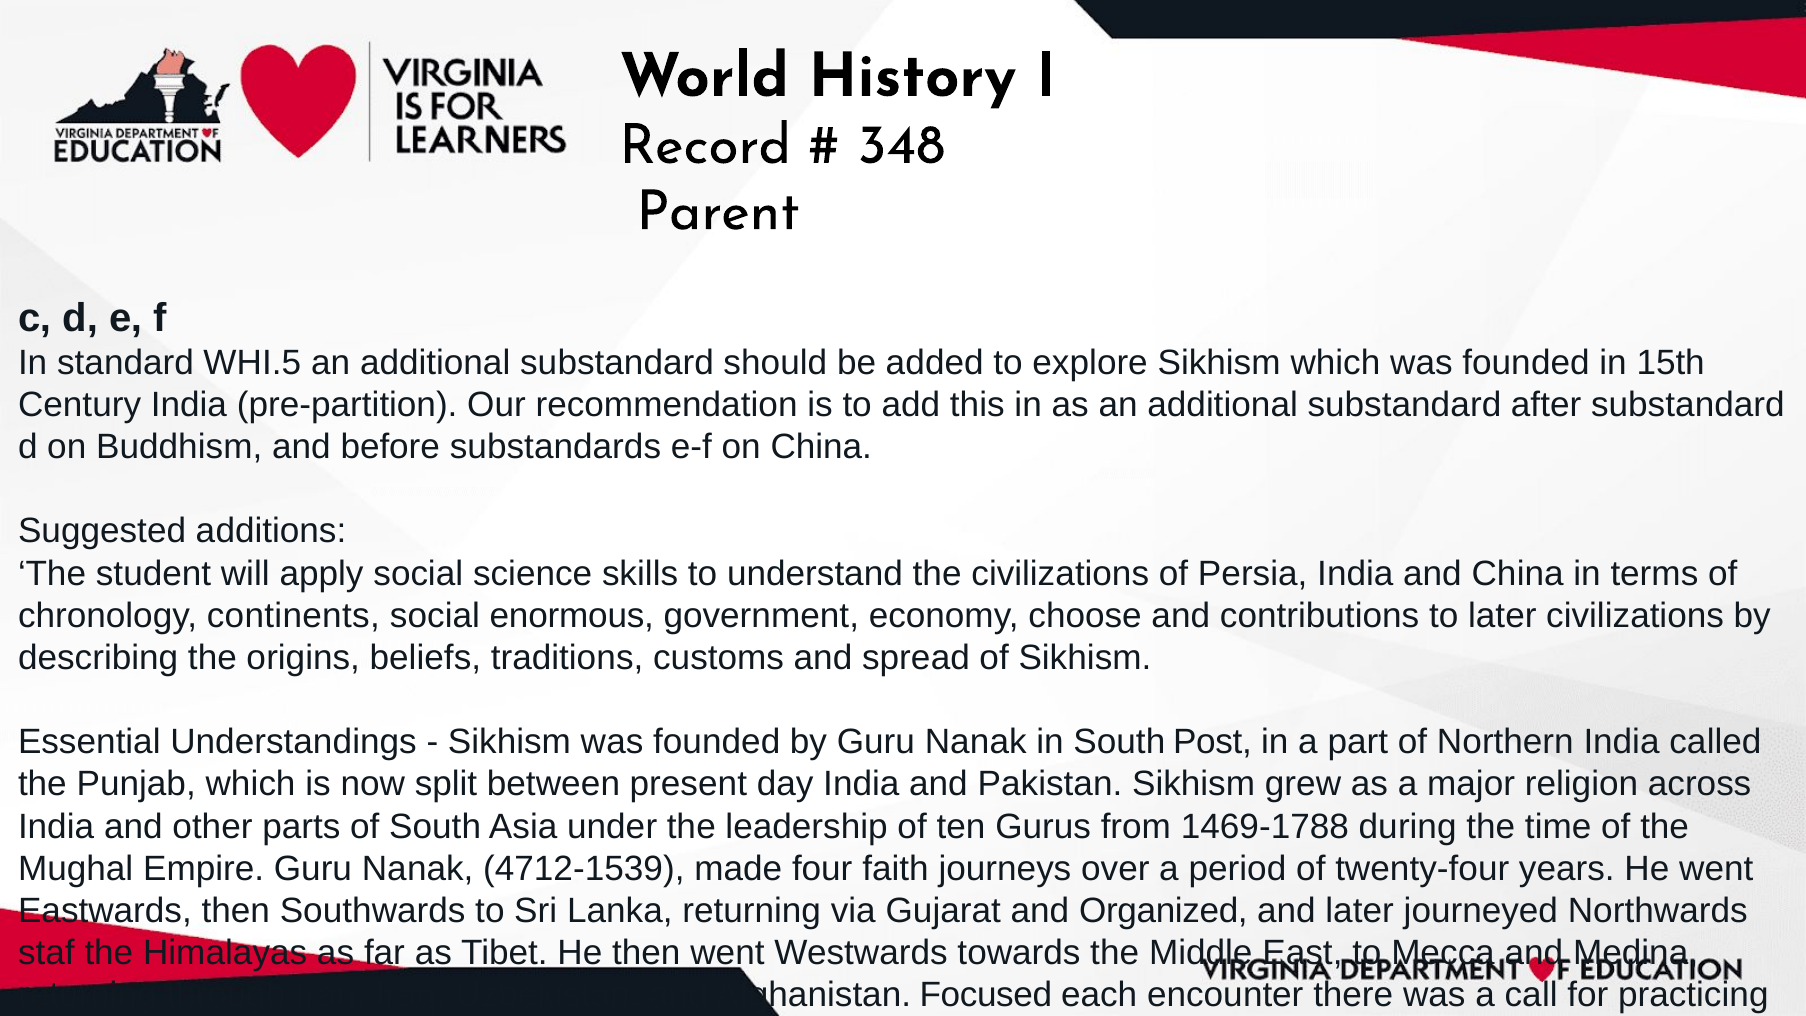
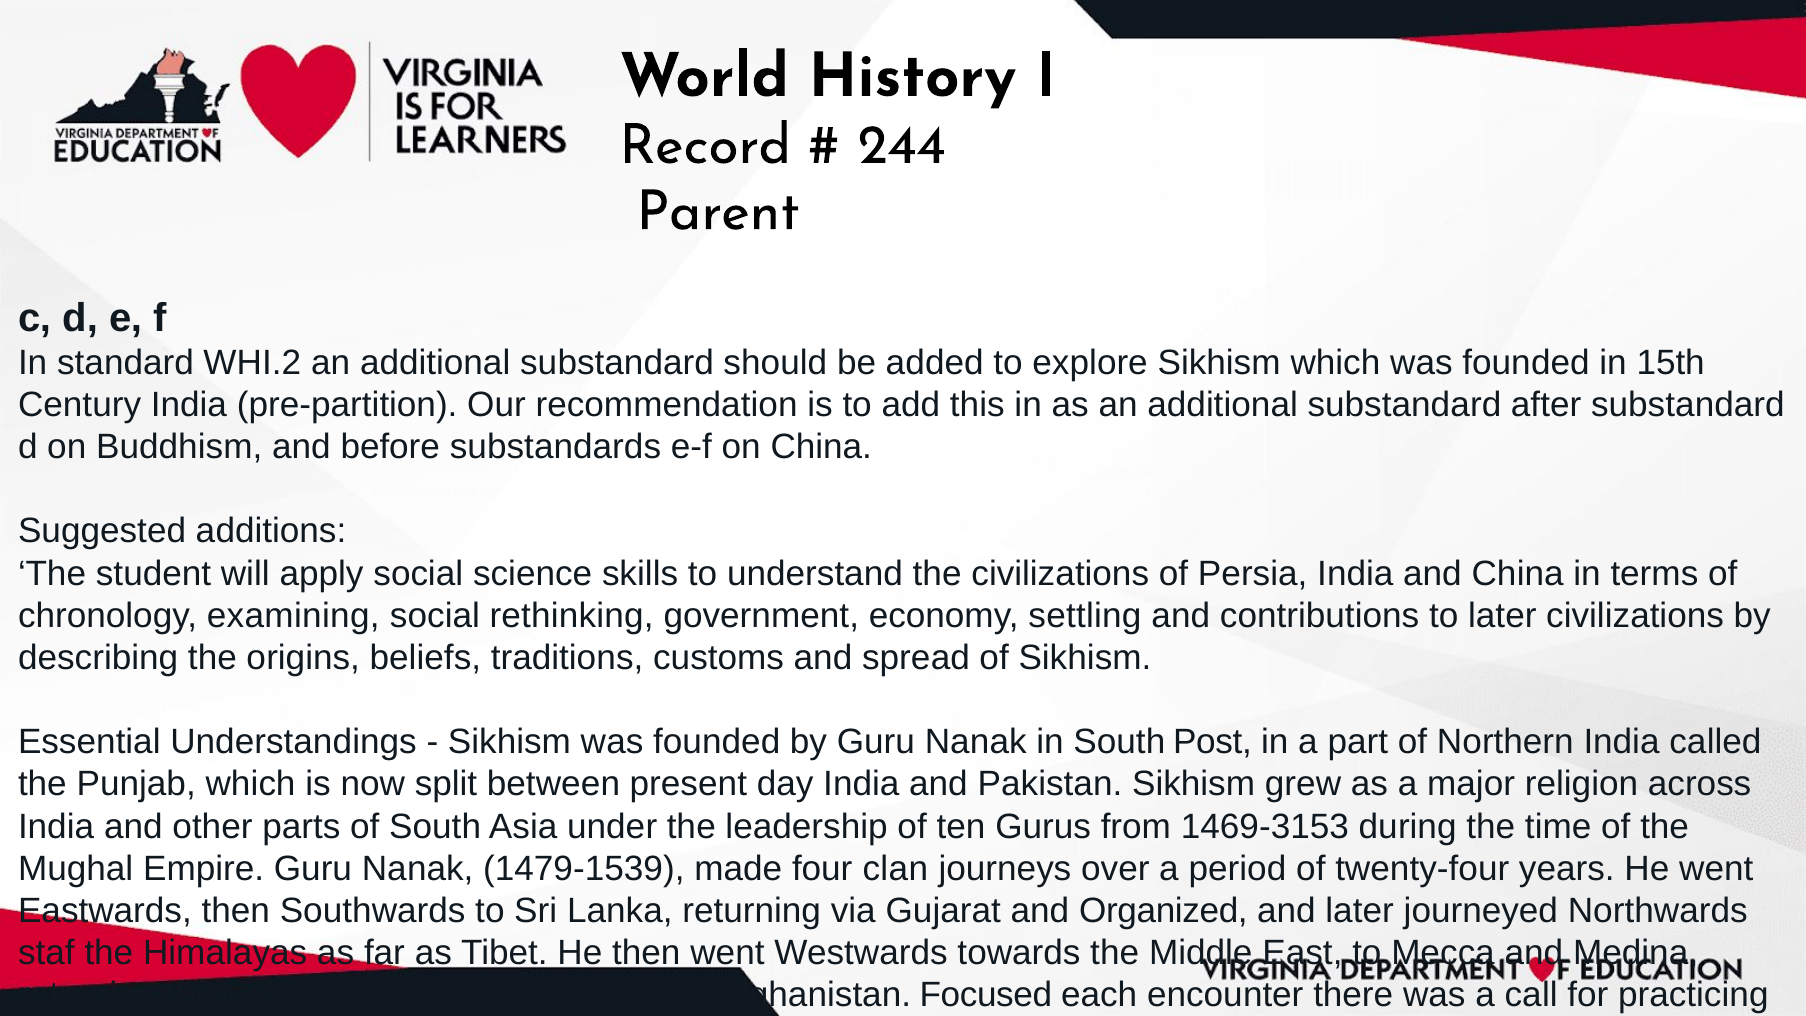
348: 348 -> 244
WHI.5: WHI.5 -> WHI.2
continents: continents -> examining
enormous: enormous -> rethinking
choose: choose -> settling
1469-1788: 1469-1788 -> 1469-3153
4712-1539: 4712-1539 -> 1479-1539
faith: faith -> clan
